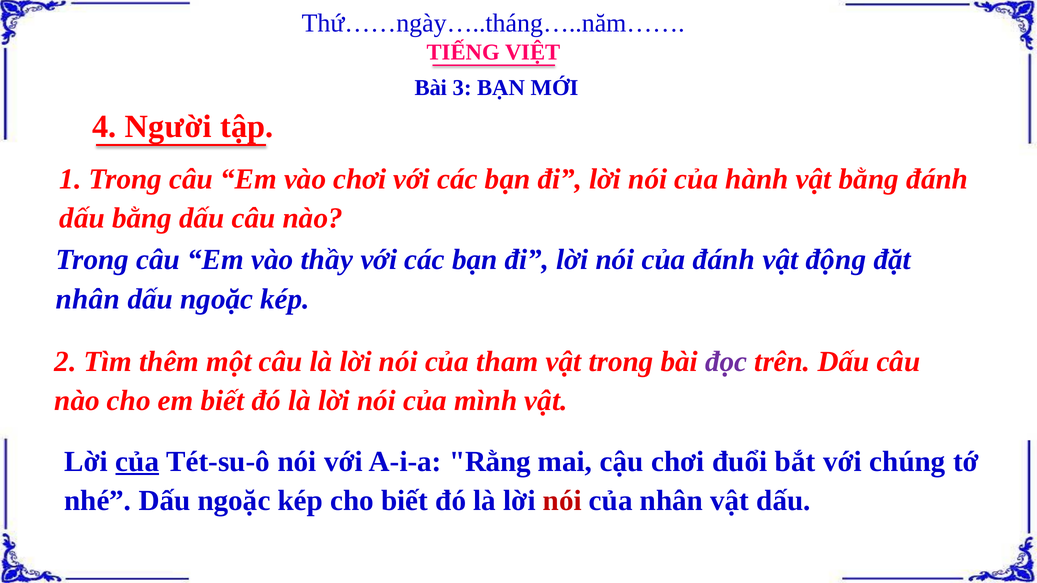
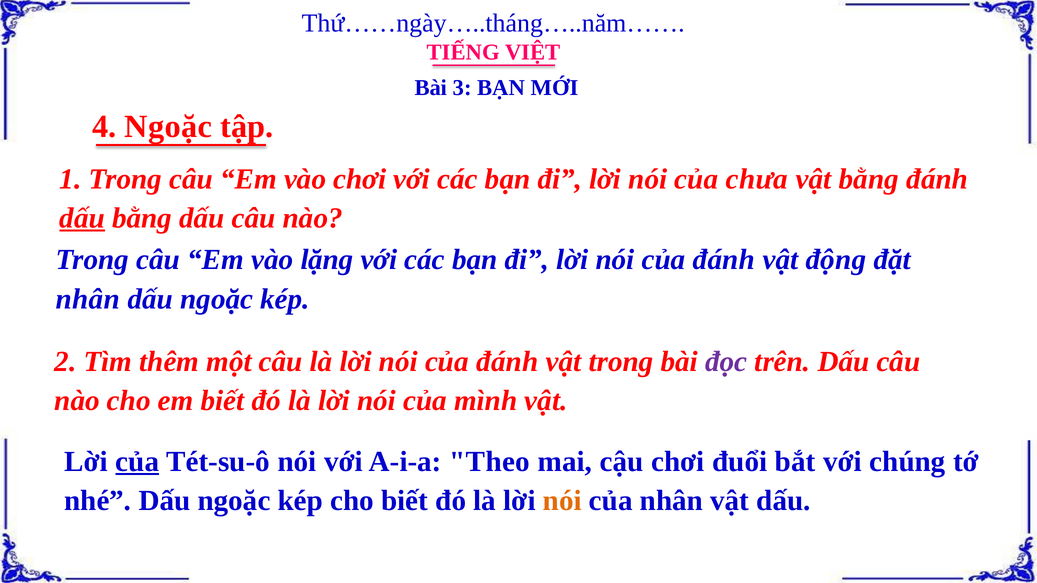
4 Người: Người -> Ngoặc
hành: hành -> chưa
dấu at (82, 218) underline: none -> present
thầy: thầy -> lặng
tham at (507, 361): tham -> đánh
Rằng: Rằng -> Theo
nói at (562, 500) colour: red -> orange
